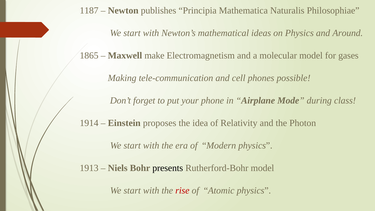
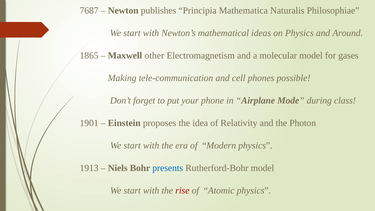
1187: 1187 -> 7687
make: make -> other
1914: 1914 -> 1901
presents colour: black -> blue
